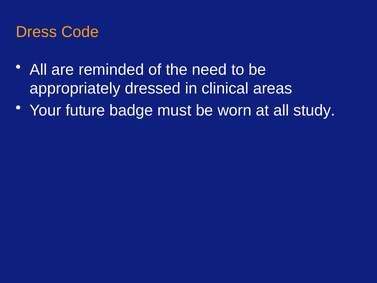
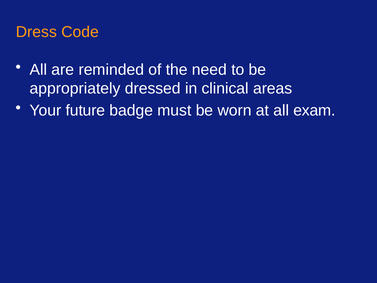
study: study -> exam
